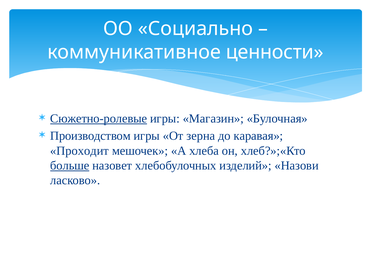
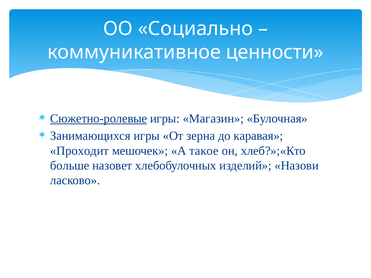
Производством: Производством -> Занимающихся
хлеба: хлеба -> такое
больше underline: present -> none
